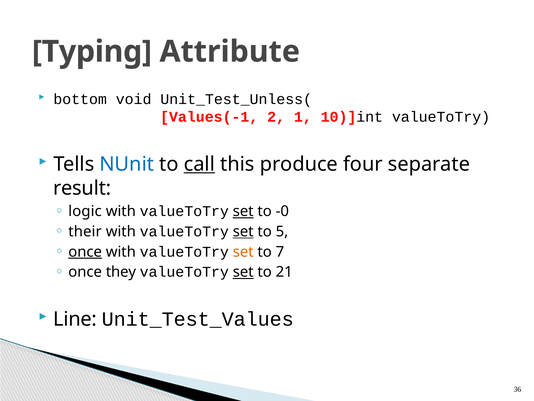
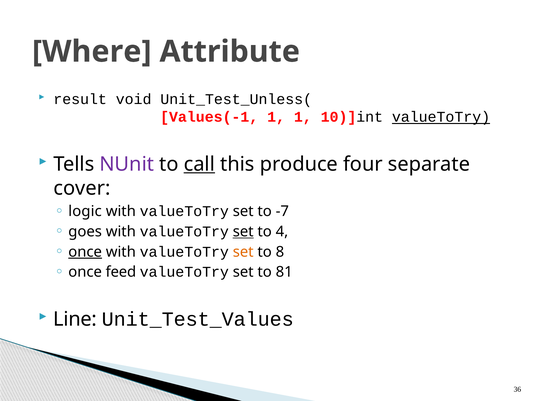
Typing: Typing -> Where
bottom: bottom -> result
Values(-1 2: 2 -> 1
valueToTry at (441, 117) underline: none -> present
NUnit colour: blue -> purple
result: result -> cover
set at (243, 211) underline: present -> none
-0: -0 -> -7
their: their -> goes
5: 5 -> 4
7: 7 -> 8
they: they -> feed
set at (243, 272) underline: present -> none
21: 21 -> 81
